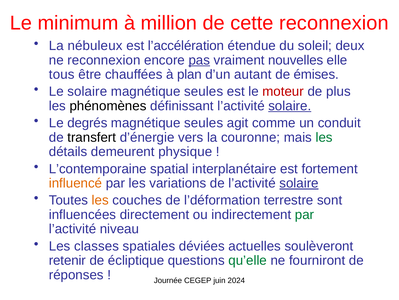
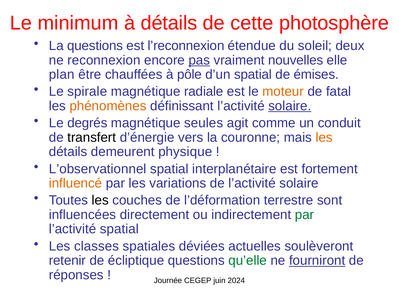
à million: million -> détails
cette reconnexion: reconnexion -> photosphère
La nébuleux: nébuleux -> questions
l’accélération: l’accélération -> l’reconnexion
tous: tous -> plan
plan: plan -> pôle
d’un autant: autant -> spatial
Le solaire: solaire -> spirale
seules at (204, 91): seules -> radiale
moteur colour: red -> orange
plus: plus -> fatal
phénomènes colour: black -> orange
les at (324, 137) colour: green -> orange
L’contemporaine: L’contemporaine -> L’observationnel
solaire at (299, 183) underline: present -> none
les at (100, 200) colour: orange -> black
l’activité niveau: niveau -> spatial
fourniront underline: none -> present
